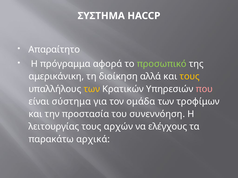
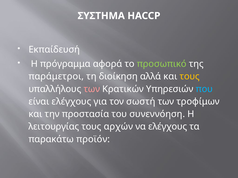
Απαραίτητο: Απαραίτητο -> Εκπαίδευσή
αμερικάνικη: αμερικάνικη -> παράμετροι
των at (92, 89) colour: yellow -> pink
που colour: pink -> light blue
είναι σύστημα: σύστημα -> ελέγχους
ομάδα: ομάδα -> σωστή
αρχικά: αρχικά -> προϊόν
